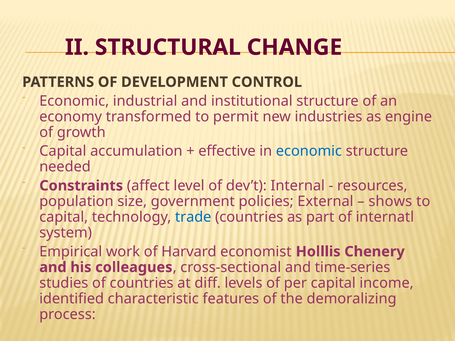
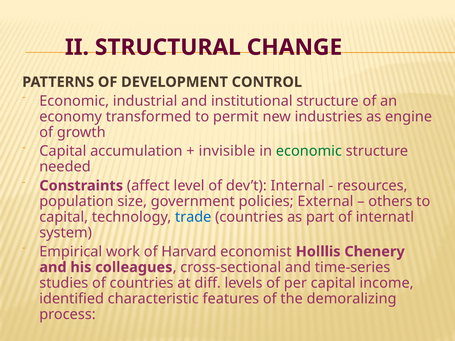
effective: effective -> invisible
economic at (309, 151) colour: blue -> green
shows: shows -> others
